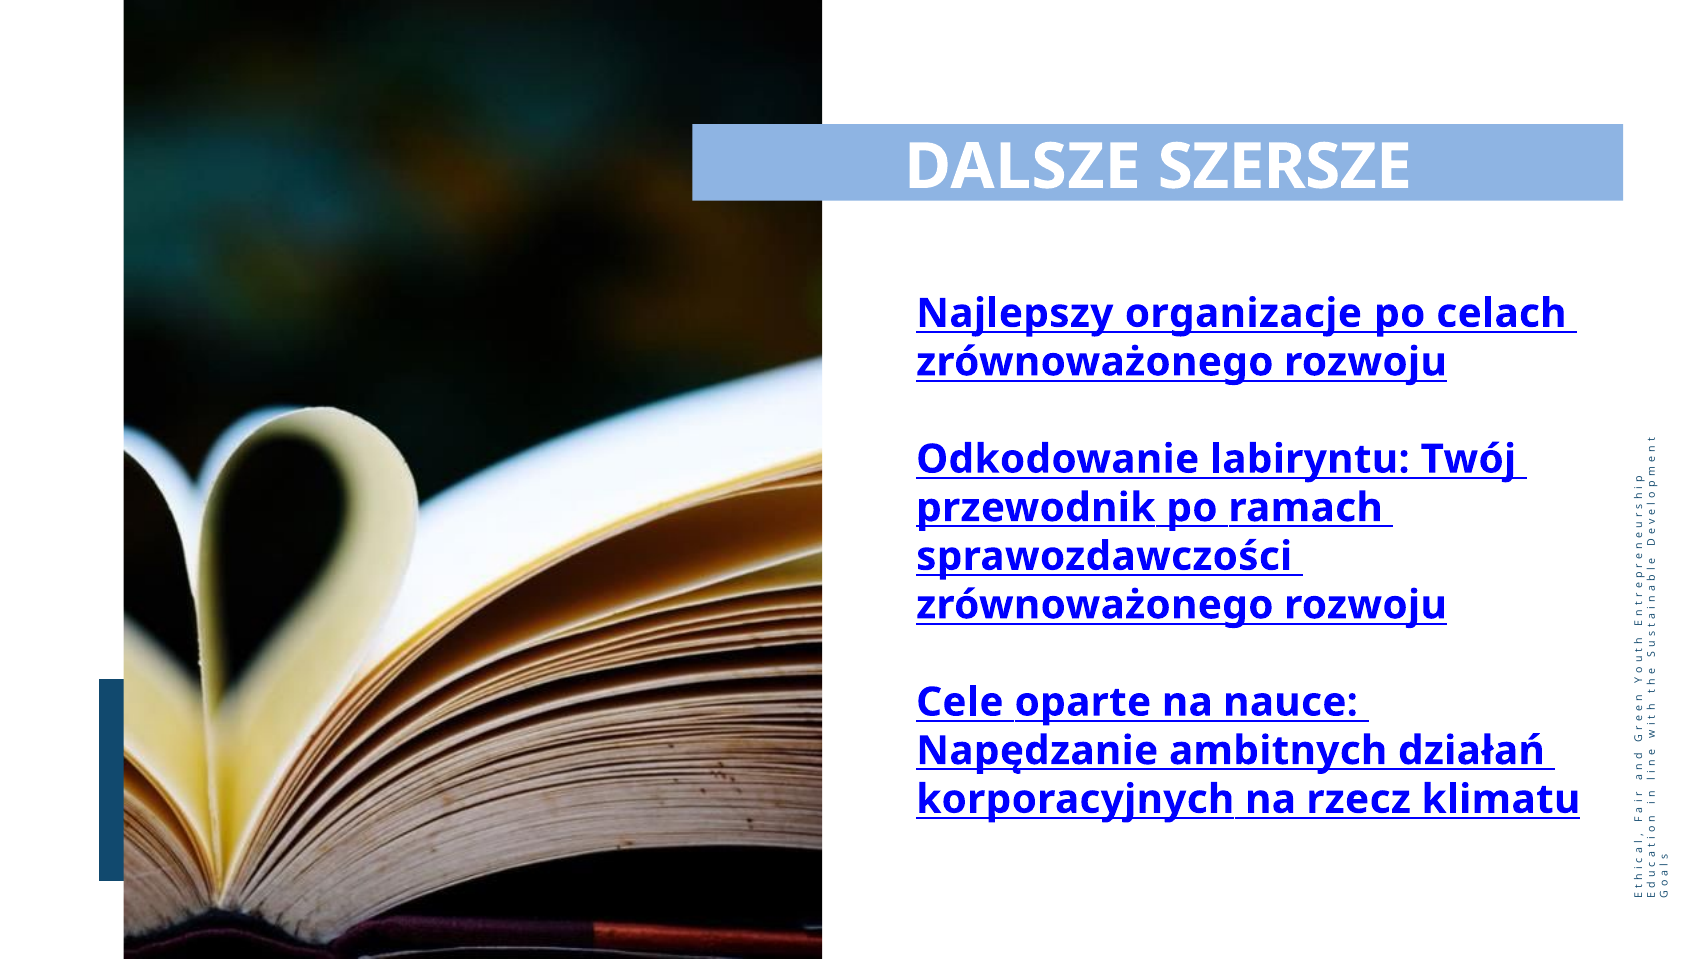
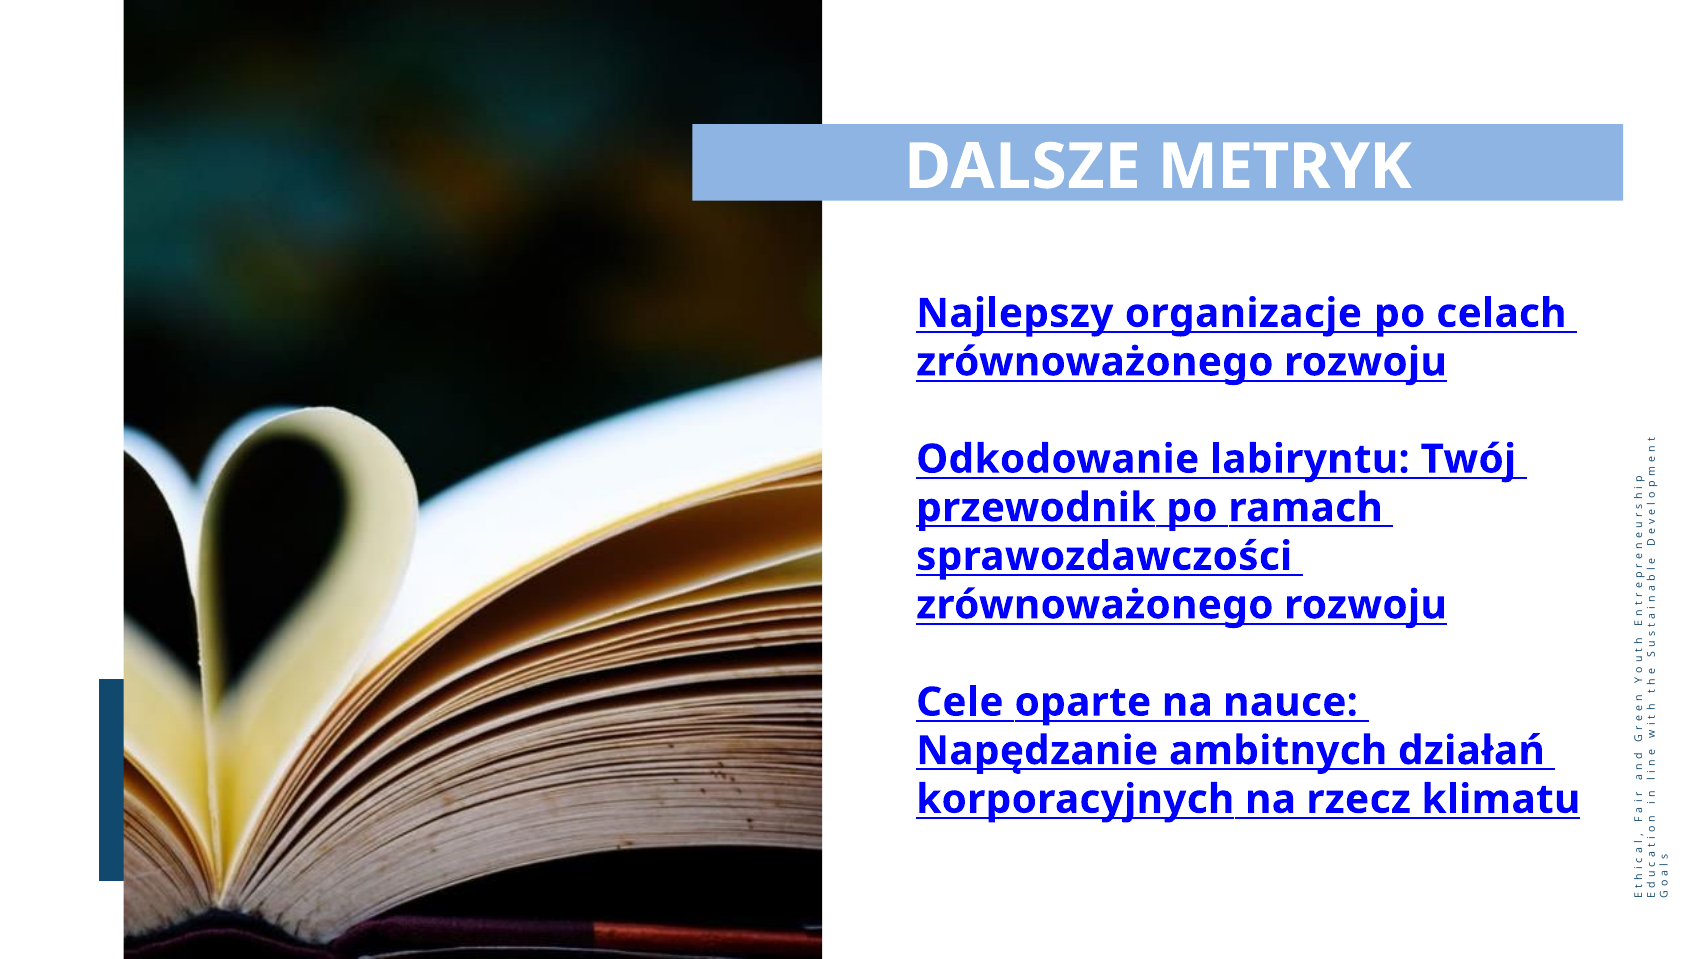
SZERSZE: SZERSZE -> METRYK
